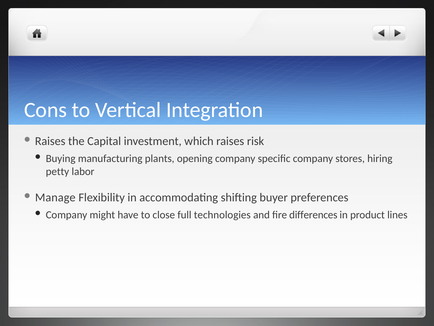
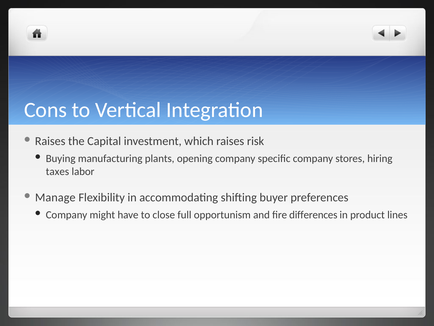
petty: petty -> taxes
technologies: technologies -> opportunism
